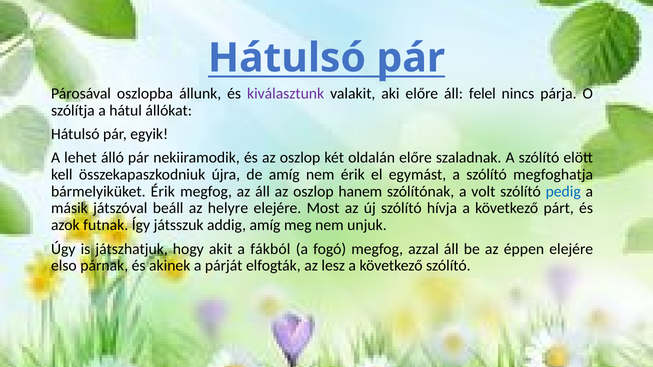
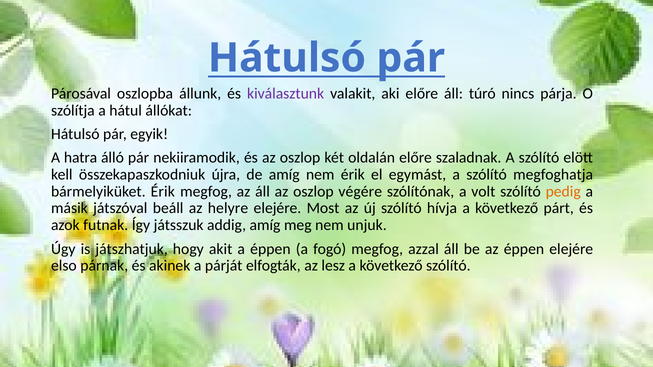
felel: felel -> túró
lehet: lehet -> hatra
hanem: hanem -> végére
pedig colour: blue -> orange
a fákból: fákból -> éppen
